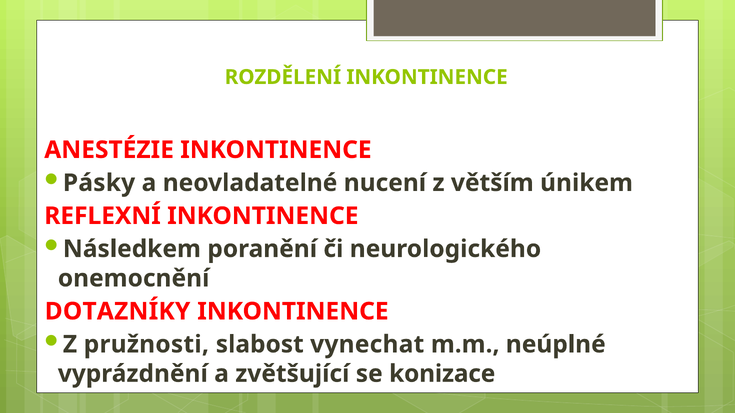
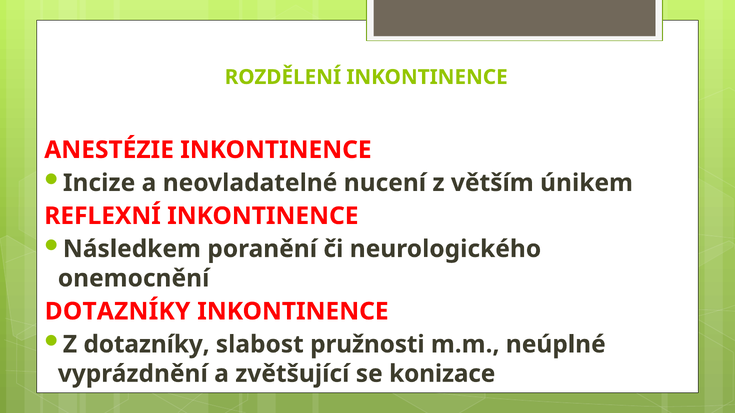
Pásky: Pásky -> Incize
Z pružnosti: pružnosti -> dotazníky
vynechat: vynechat -> pružnosti
